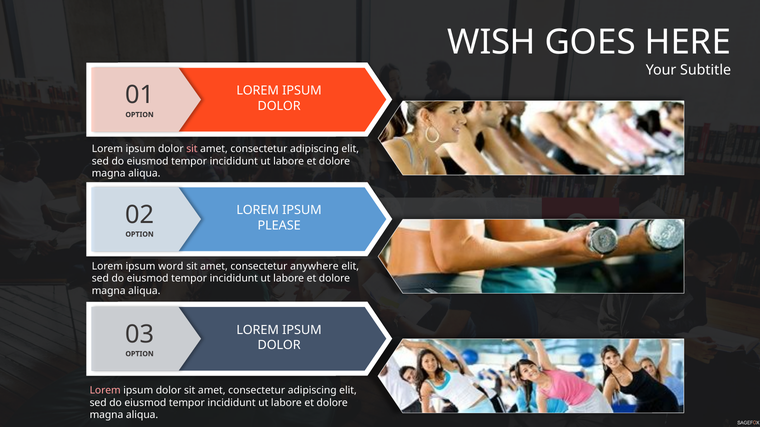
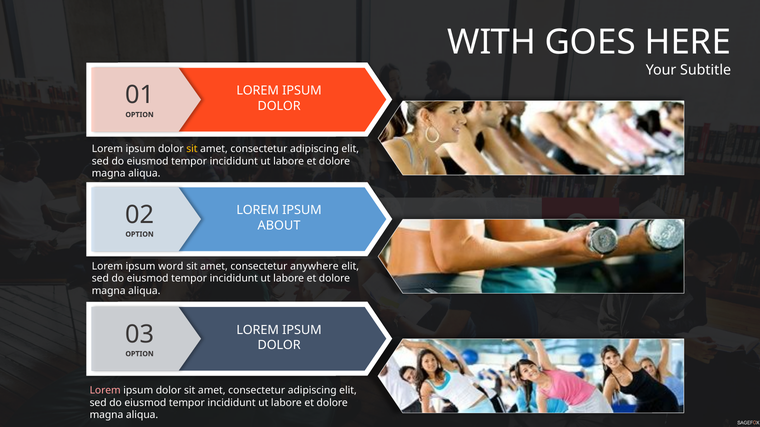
WISH: WISH -> WITH
sit at (192, 149) colour: pink -> yellow
PLEASE: PLEASE -> ABOUT
